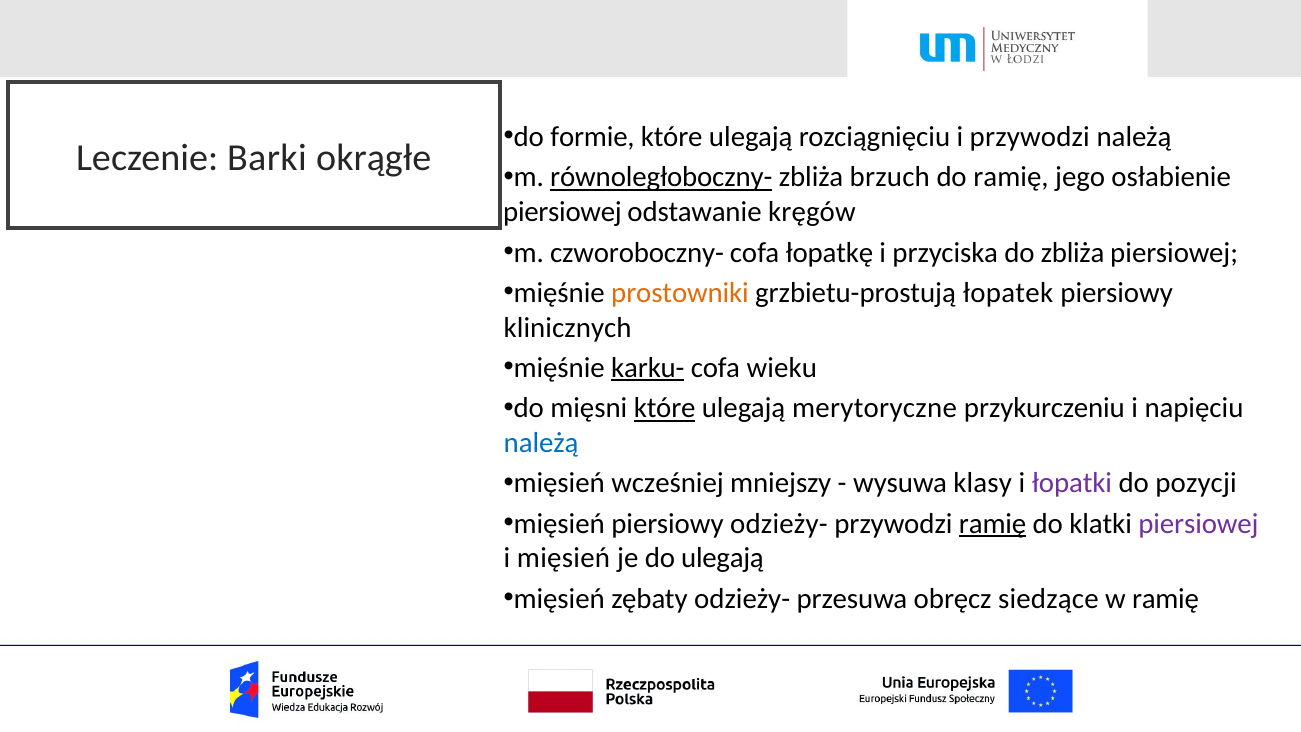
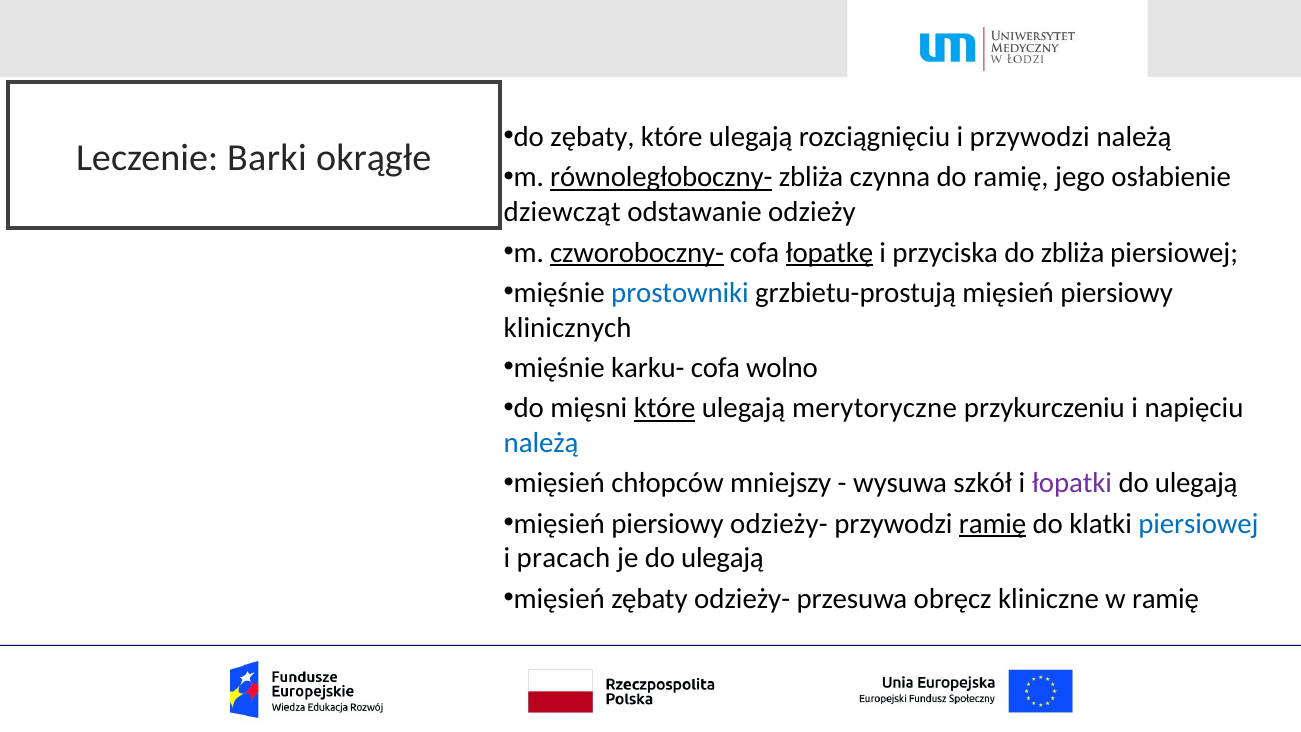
do formie: formie -> zębaty
brzuch: brzuch -> czynna
piersiowej at (562, 212): piersiowej -> dziewcząt
kręgów: kręgów -> odzieży
czworoboczny- underline: none -> present
łopatkę underline: none -> present
prostowniki colour: orange -> blue
grzbietu-prostują łopatek: łopatek -> mięsień
karku- underline: present -> none
wieku: wieku -> wolno
wcześniej: wcześniej -> chłopców
klasy: klasy -> szkół
pozycji at (1196, 483): pozycji -> ulegają
piersiowej at (1198, 524) colour: purple -> blue
i mięsień: mięsień -> pracach
siedzące: siedzące -> kliniczne
